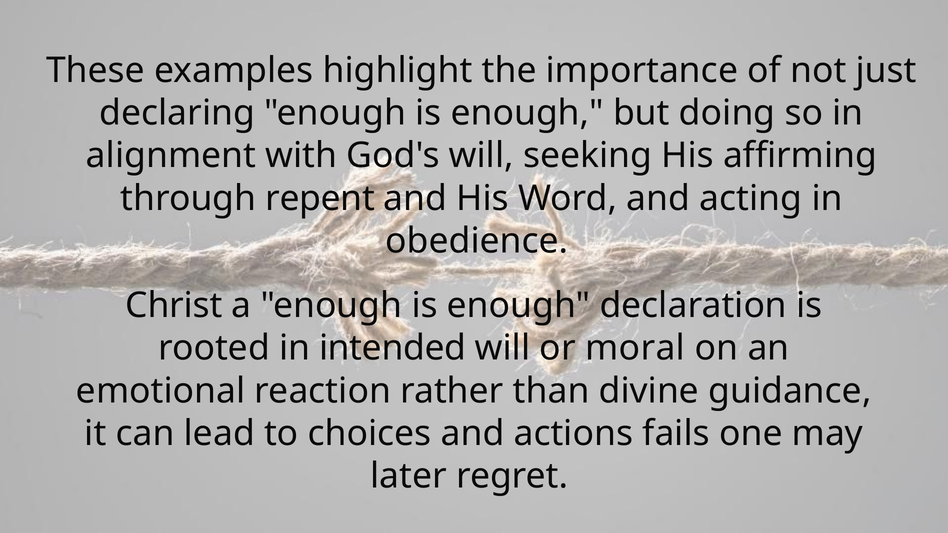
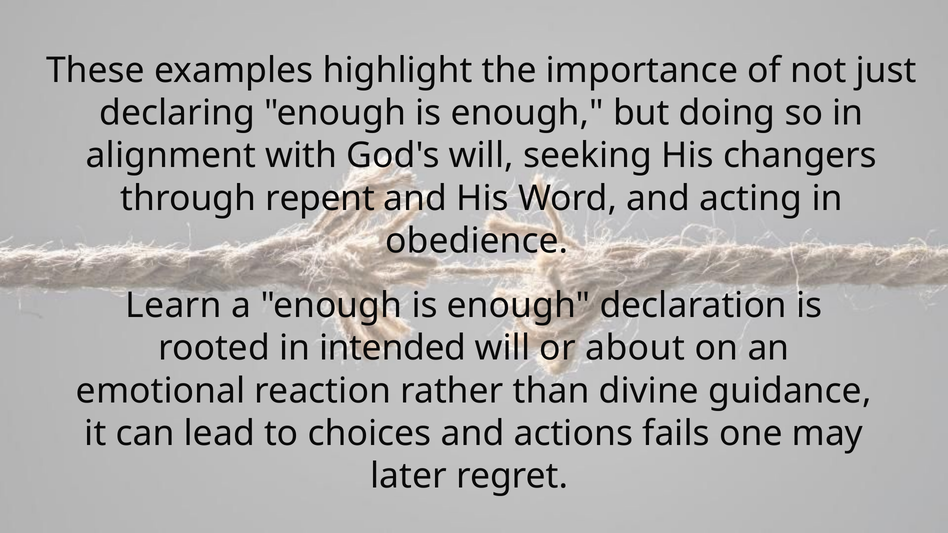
affirming: affirming -> changers
Christ: Christ -> Learn
moral: moral -> about
